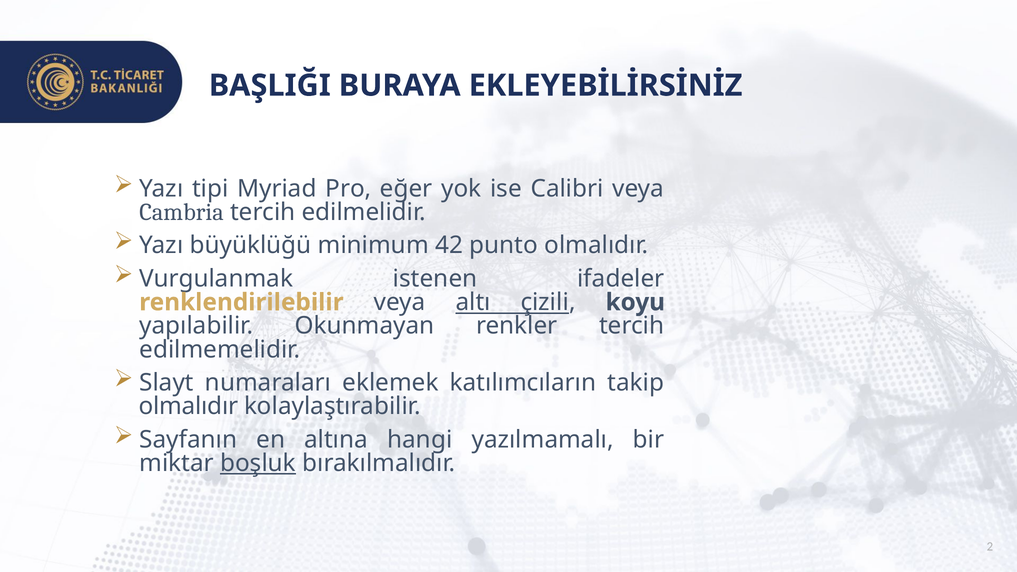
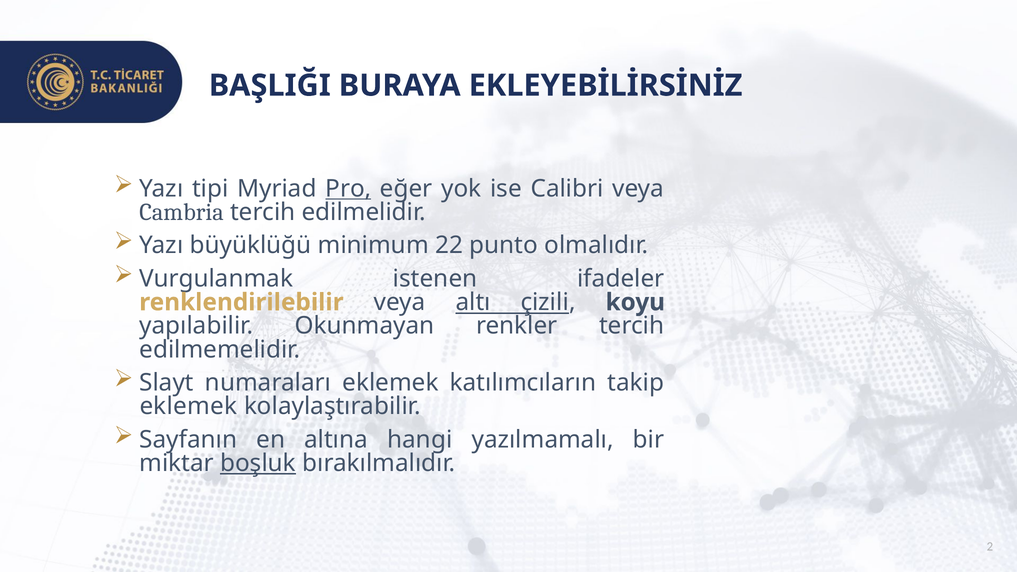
Pro underline: none -> present
42: 42 -> 22
olmalıdır at (189, 406): olmalıdır -> eklemek
